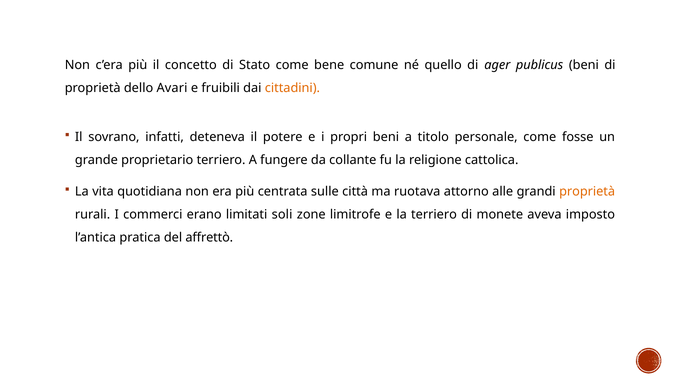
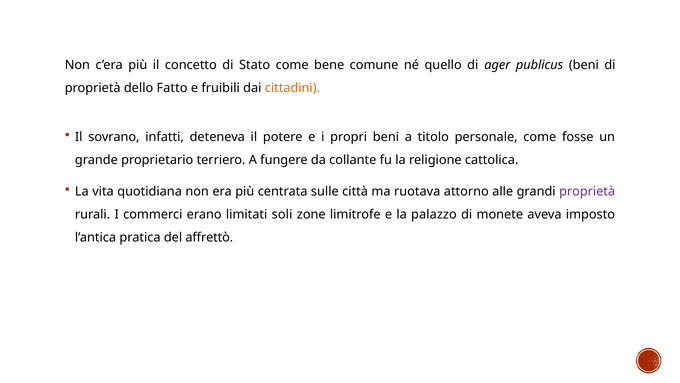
Avari: Avari -> Fatto
proprietà at (587, 191) colour: orange -> purple
la terriero: terriero -> palazzo
